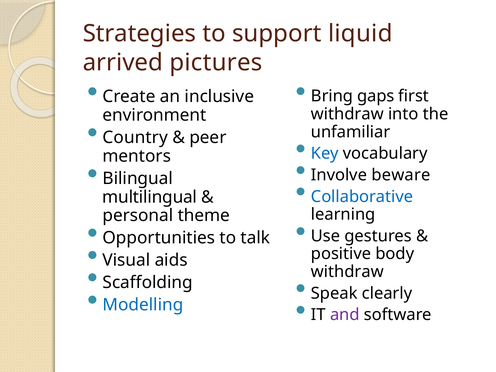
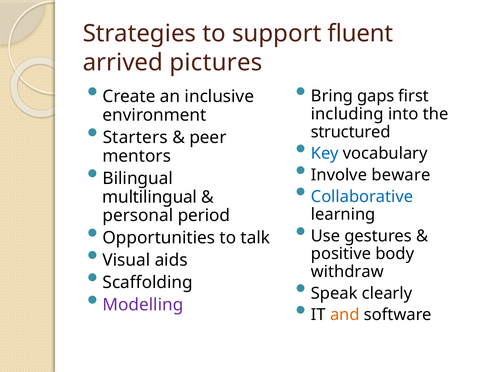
liquid: liquid -> fluent
withdraw at (347, 114): withdraw -> including
unfamiliar: unfamiliar -> structured
Country: Country -> Starters
theme: theme -> period
Modelling colour: blue -> purple
and colour: purple -> orange
